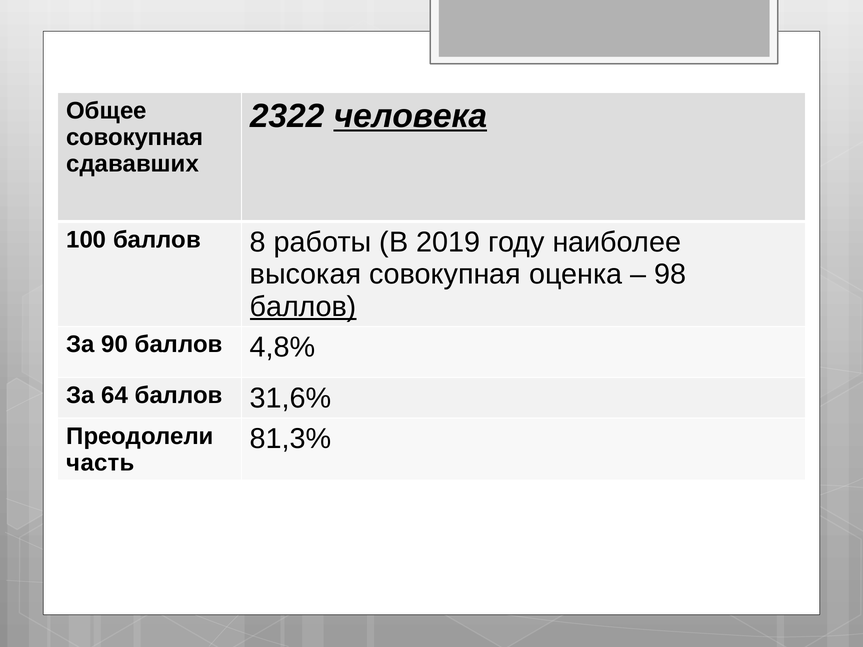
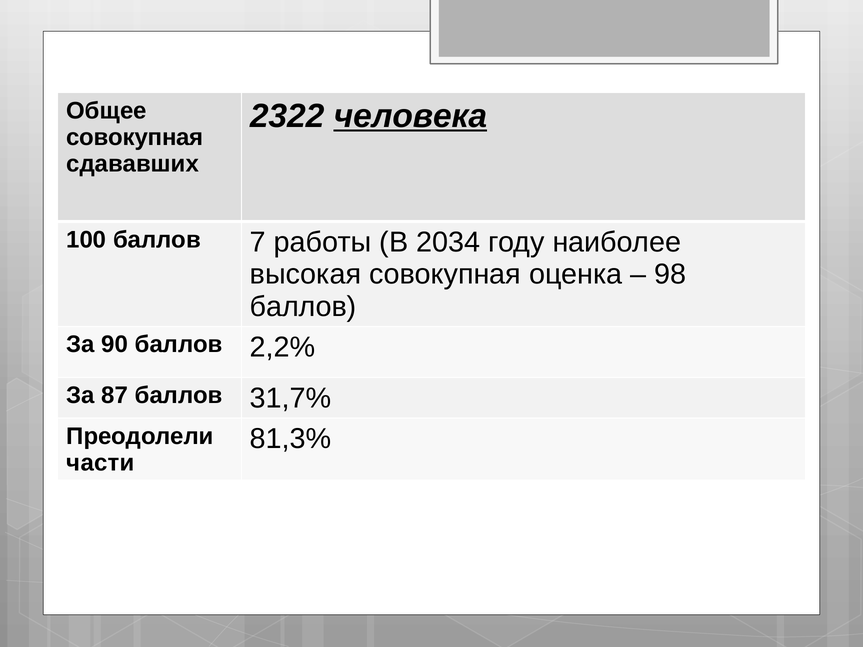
8: 8 -> 7
2019: 2019 -> 2034
баллов at (303, 307) underline: present -> none
4,8%: 4,8% -> 2,2%
64: 64 -> 87
31,6%: 31,6% -> 31,7%
часть: часть -> части
